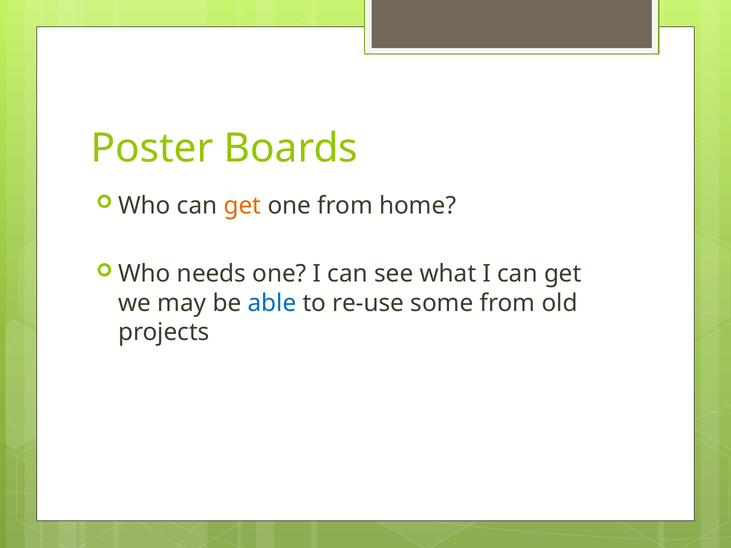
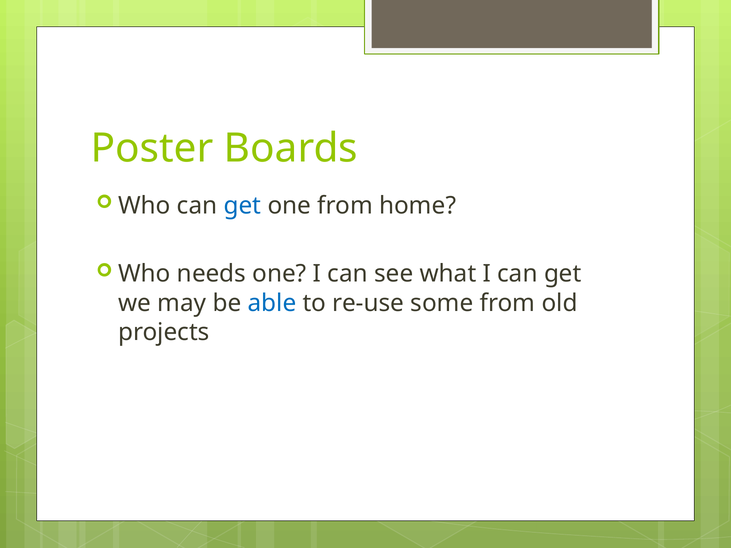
get at (242, 206) colour: orange -> blue
